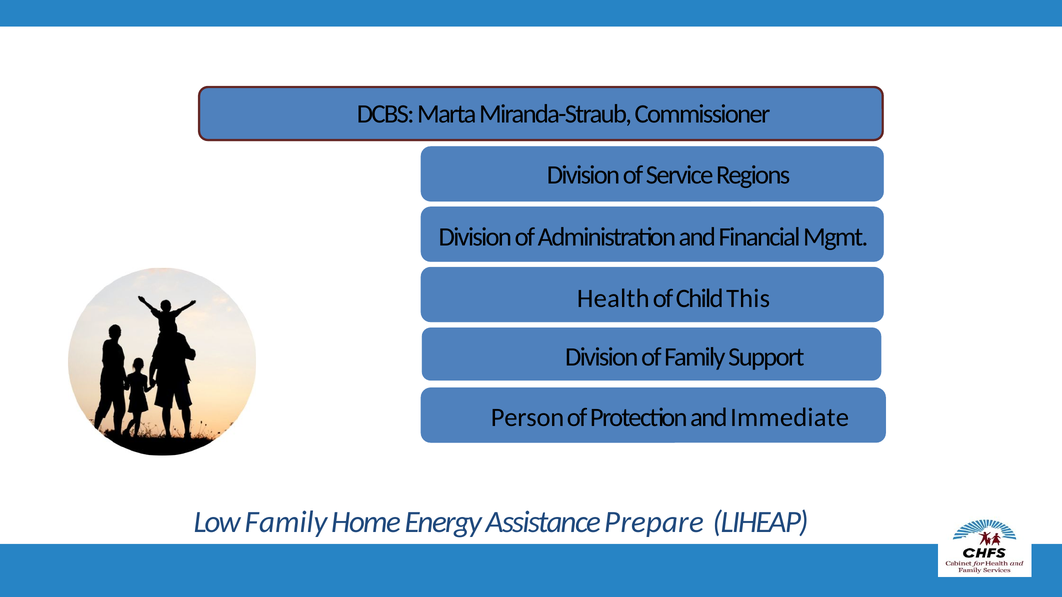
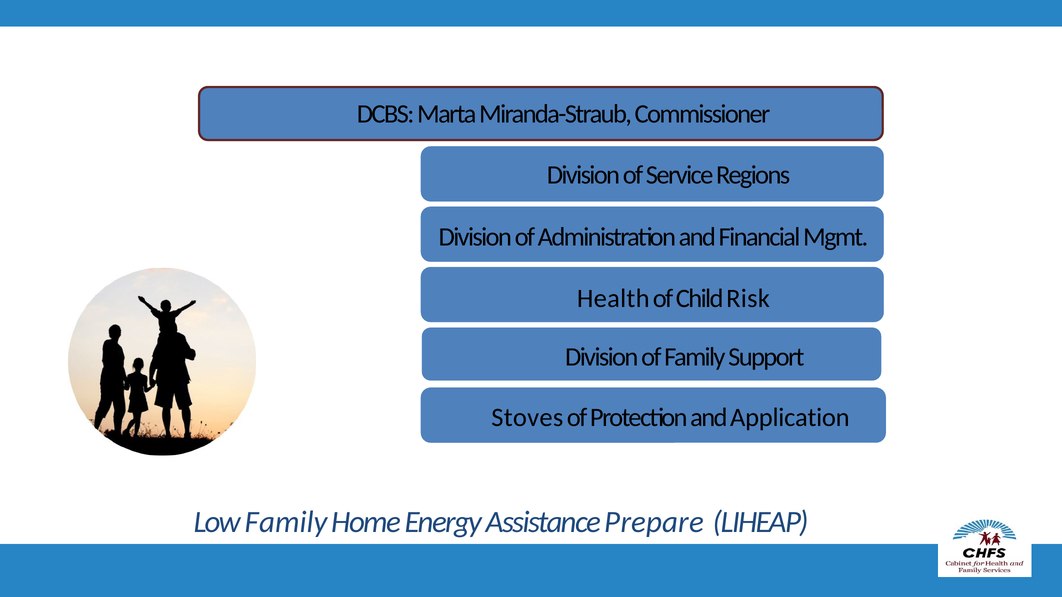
This: This -> Risk
Person: Person -> Stoves
Immediate: Immediate -> Application
